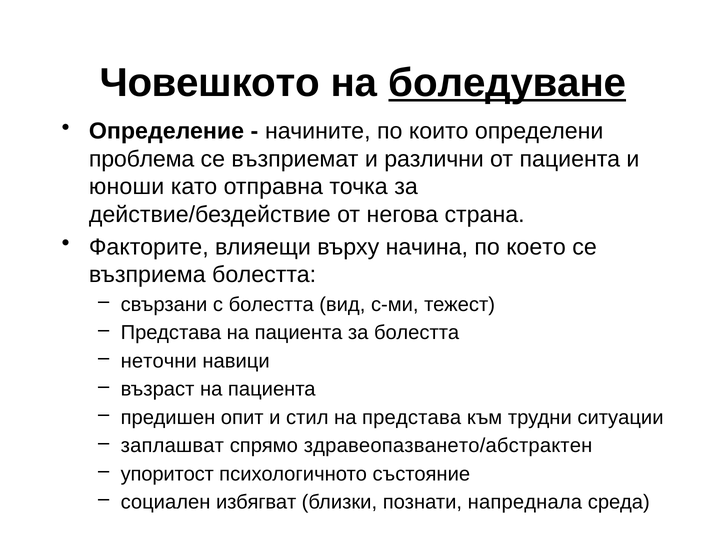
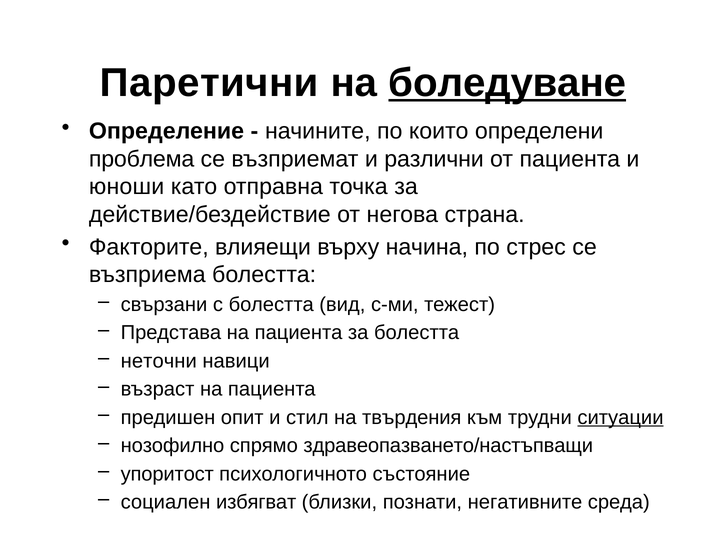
Човешкото: Човешкото -> Паретични
което: което -> стрес
на представа: представа -> твърдения
ситуации underline: none -> present
заплашват: заплашват -> нозофилно
здравеопазването/абстрактен: здравеопазването/абстрактен -> здравеопазването/настъпващи
напреднала: напреднала -> негативните
